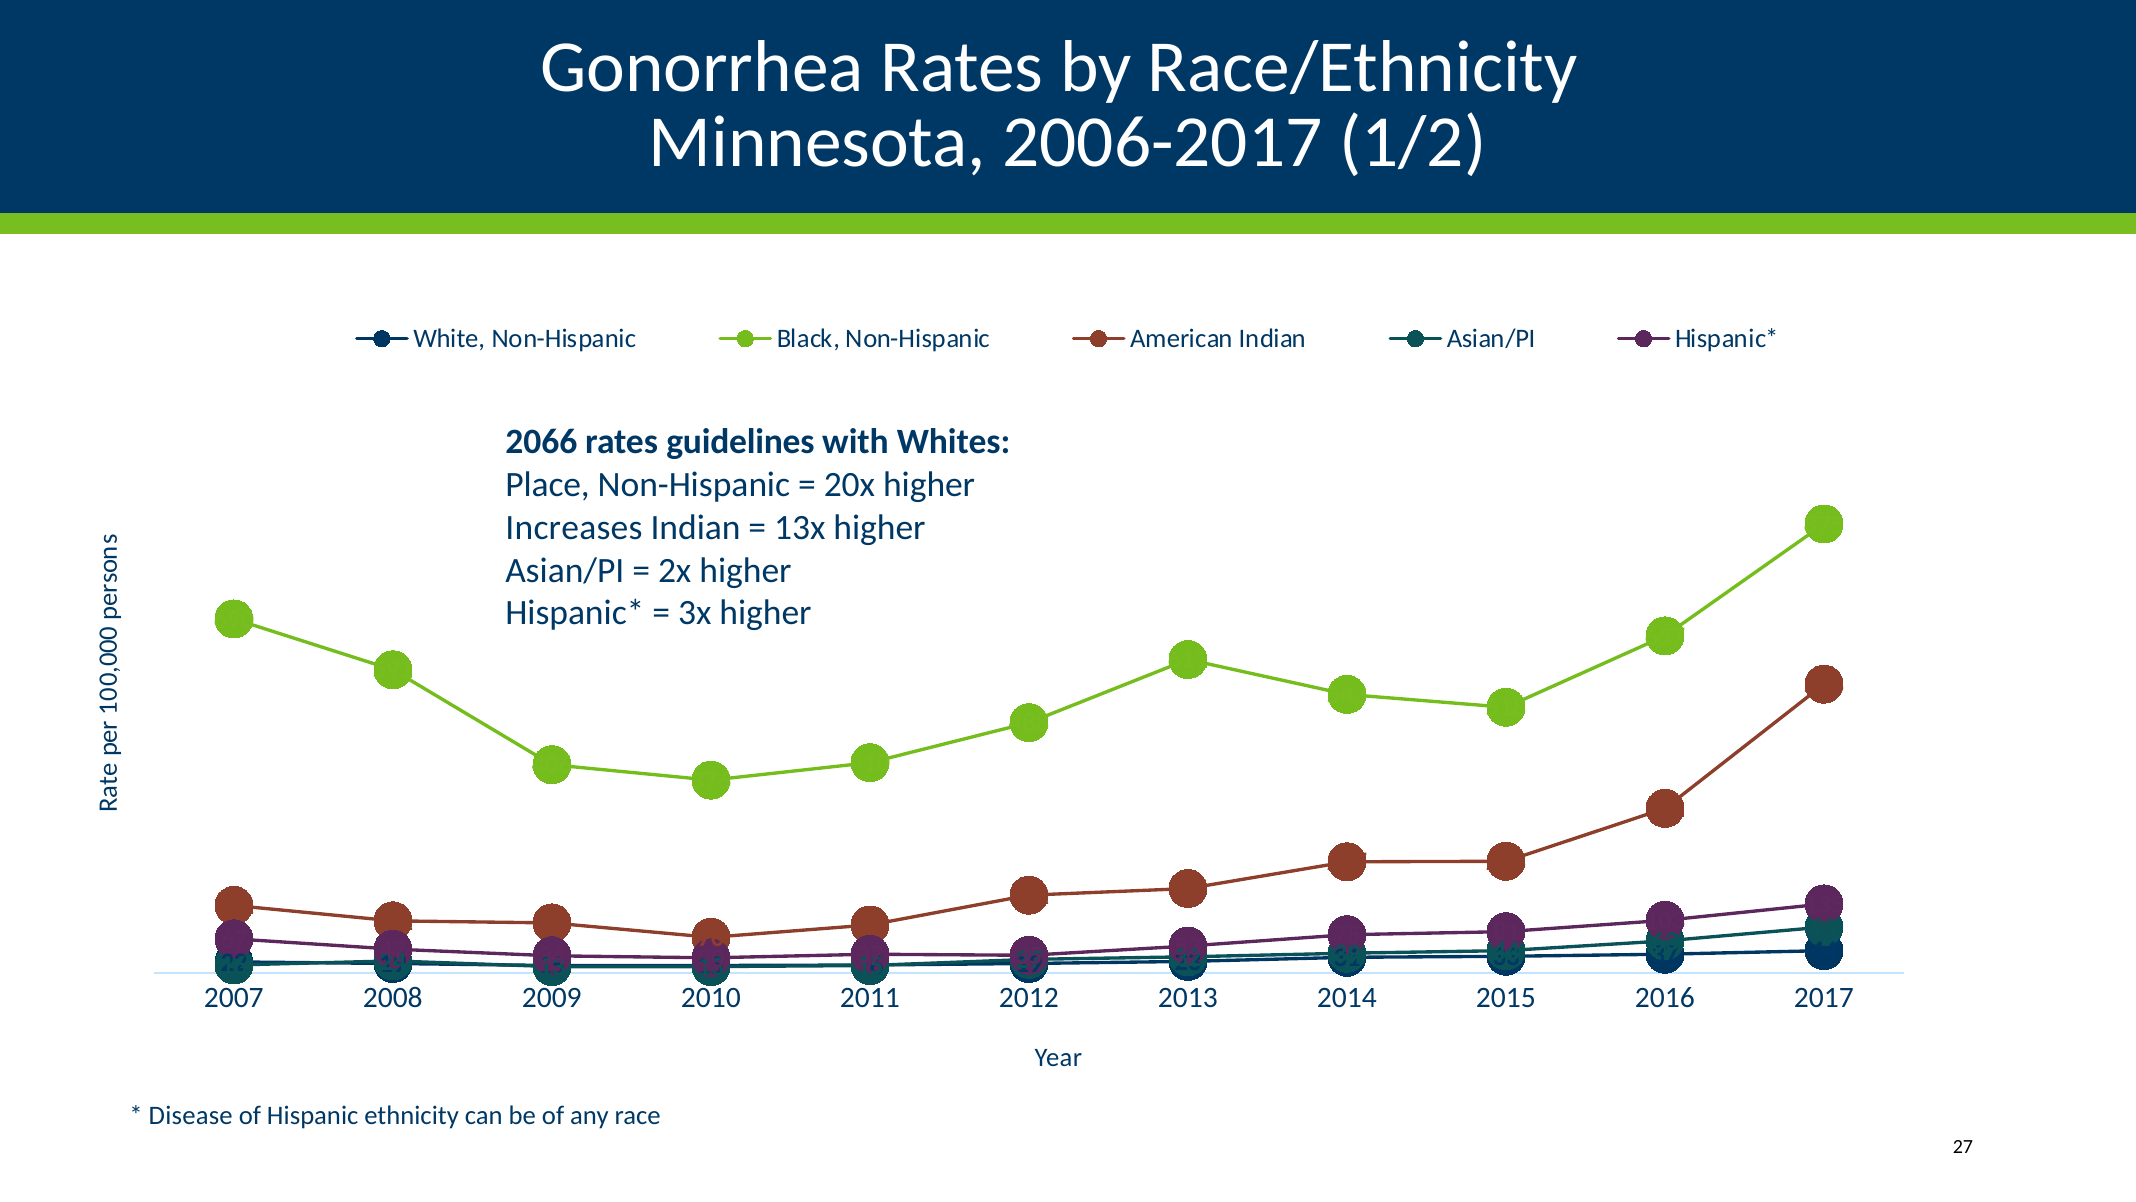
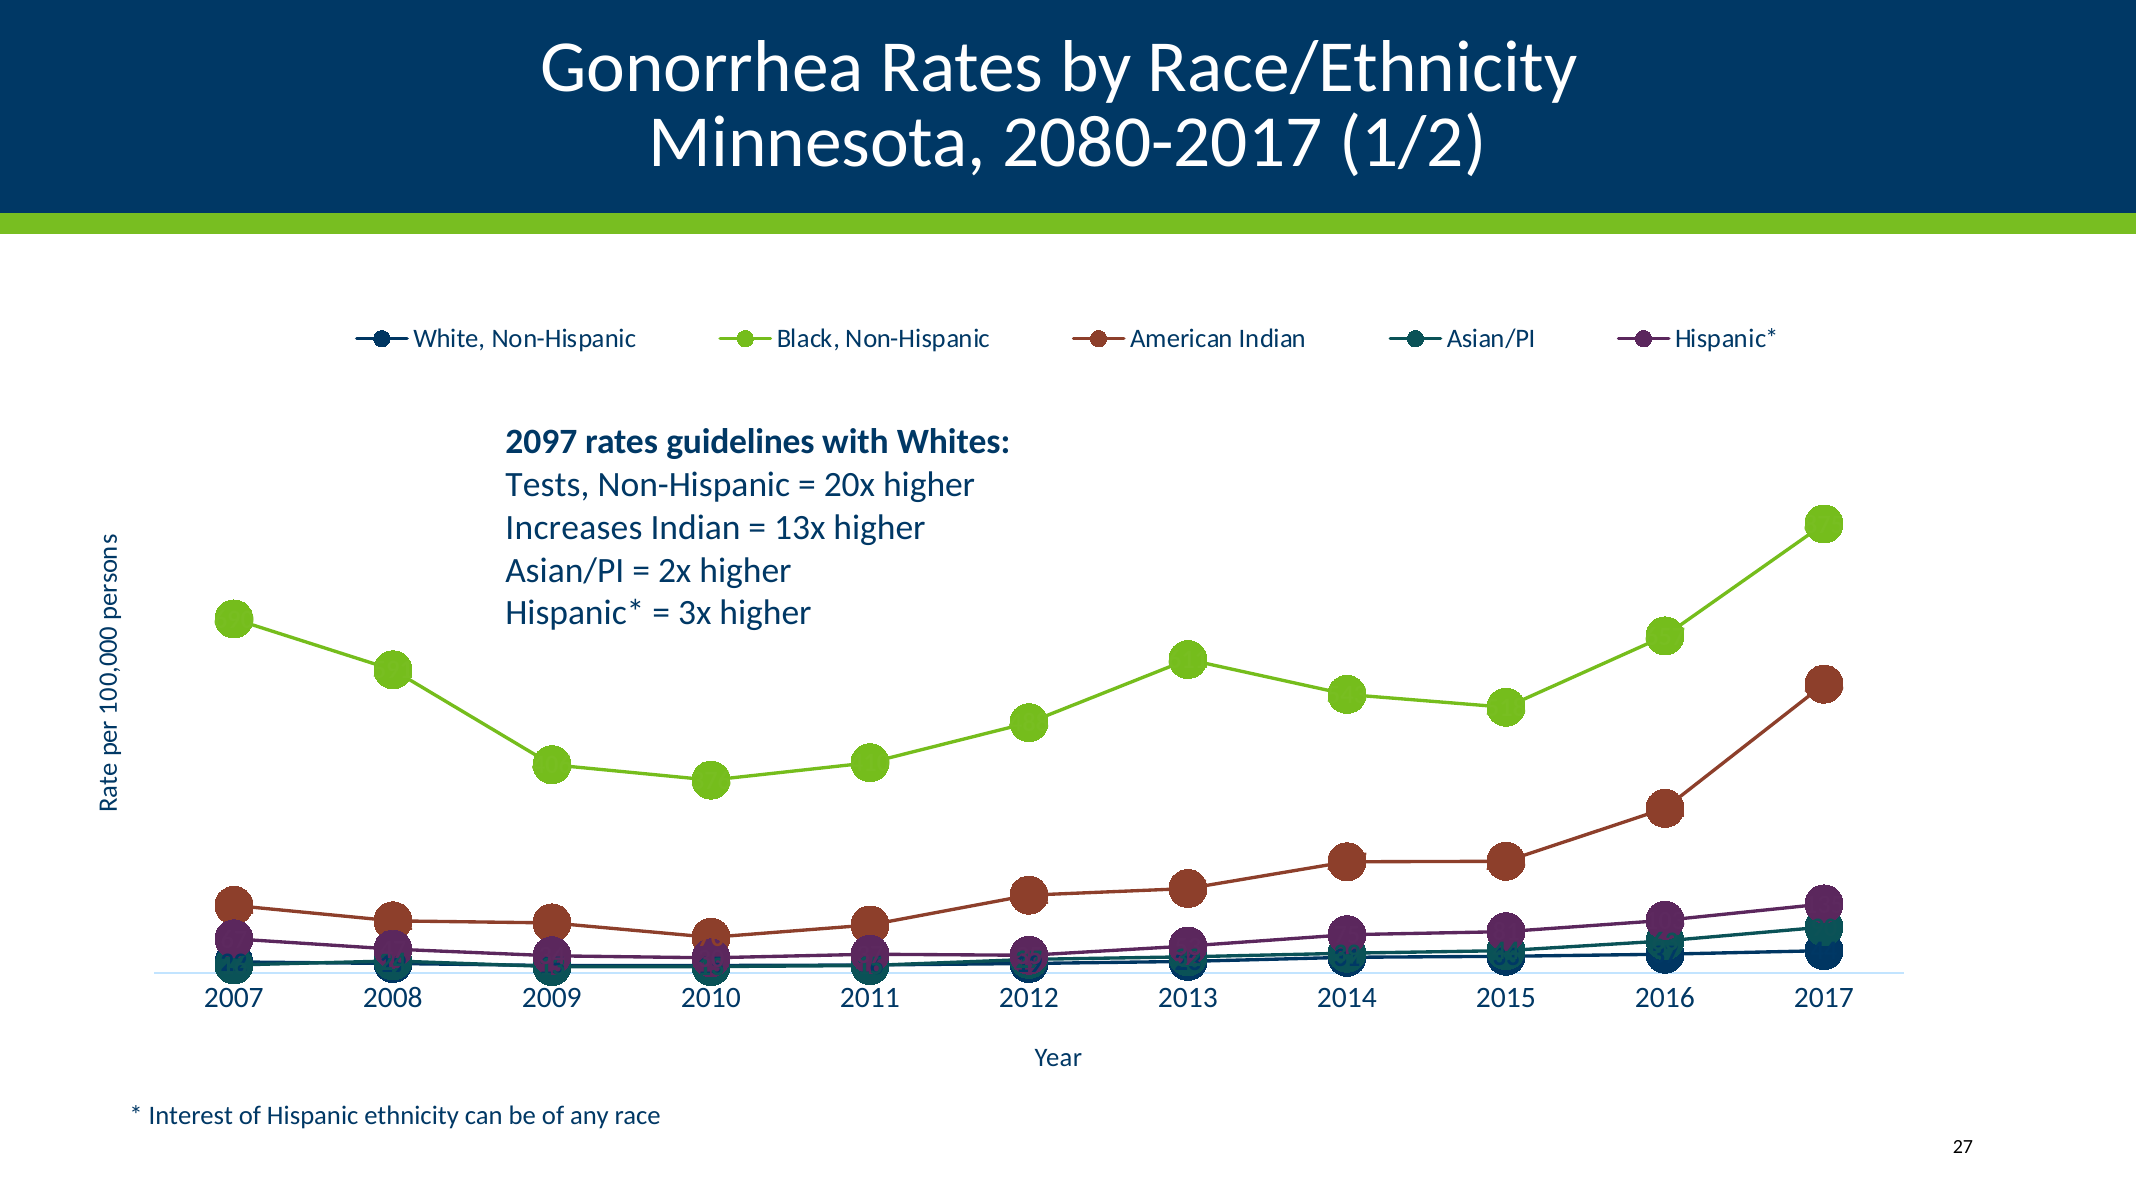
2006-2017: 2006-2017 -> 2080-2017
2066: 2066 -> 2097
Place: Place -> Tests
Disease: Disease -> Interest
